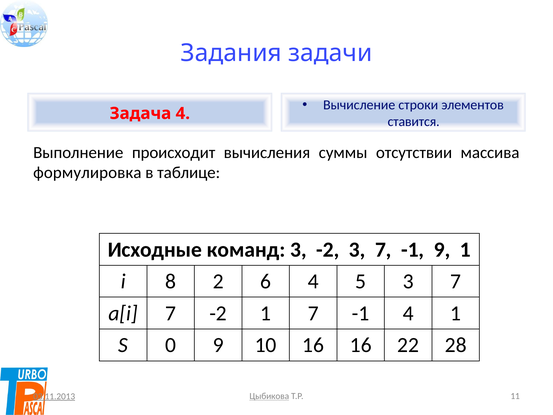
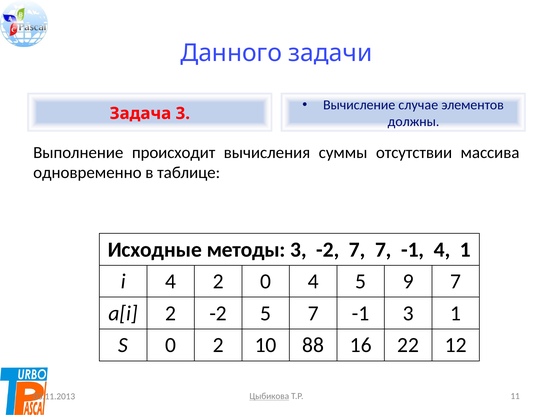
Задания: Задания -> Данного
строки: строки -> случае
Задача 4: 4 -> 3
ставится: ставится -> должны
формулировка: формулировка -> одновременно
команд: команд -> методы
-2 3: 3 -> 7
-1 9: 9 -> 4
i 8: 8 -> 4
2 6: 6 -> 0
5 3: 3 -> 9
a[i 7: 7 -> 2
-2 1: 1 -> 5
-1 4: 4 -> 3
0 9: 9 -> 2
10 16: 16 -> 88
28: 28 -> 12
03.11.2013 underline: present -> none
